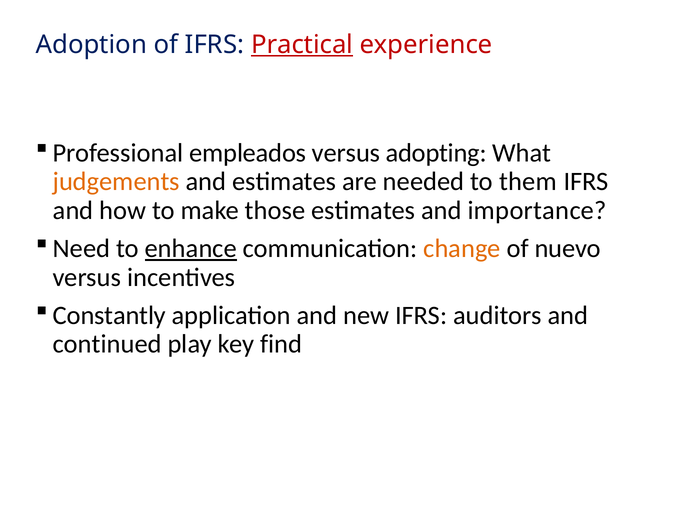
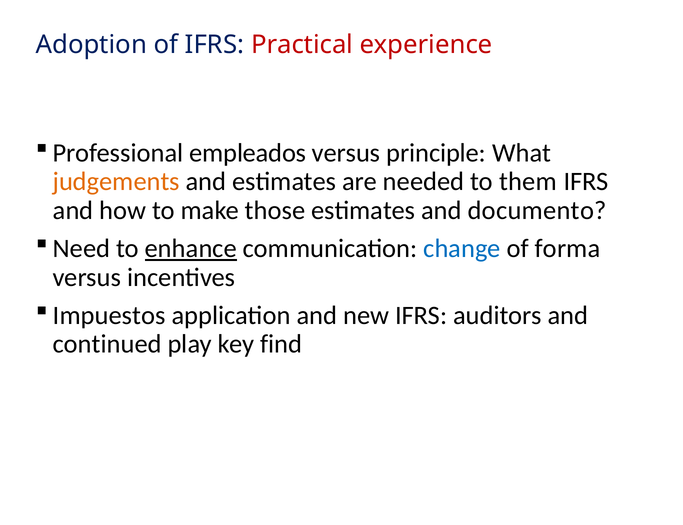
Practical underline: present -> none
adopting: adopting -> principle
importance: importance -> documento
change colour: orange -> blue
nuevo: nuevo -> forma
Constantly: Constantly -> Impuestos
